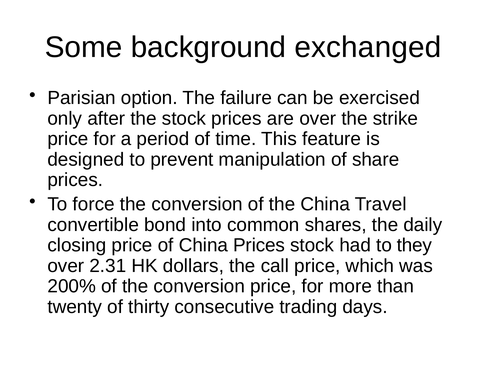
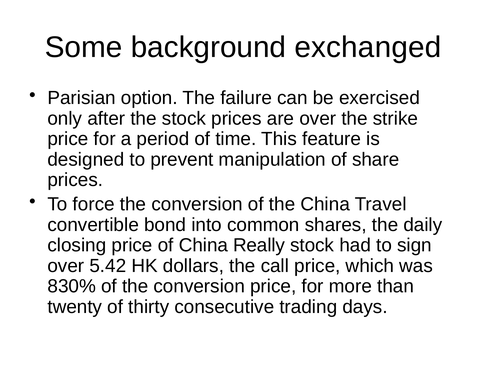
China Prices: Prices -> Really
they: they -> sign
2.31: 2.31 -> 5.42
200%: 200% -> 830%
